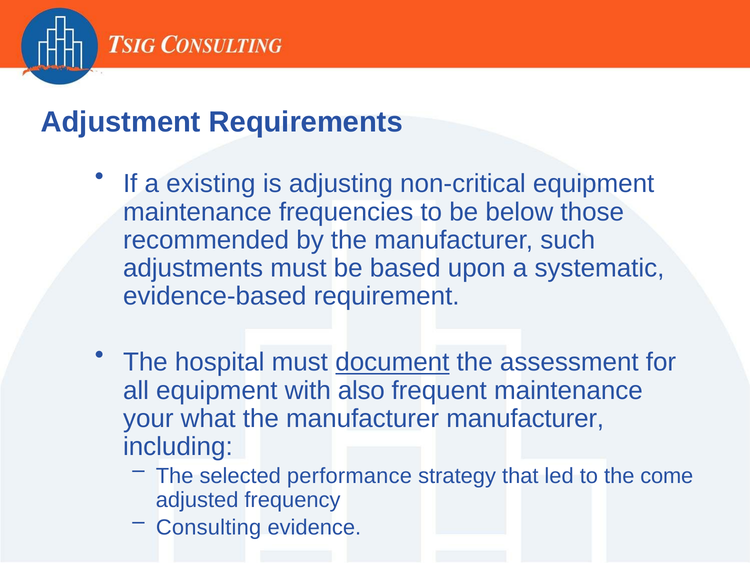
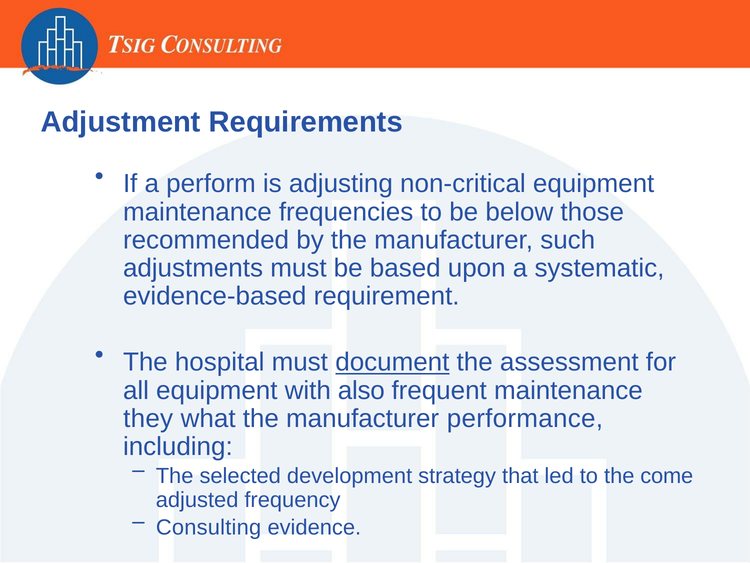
existing: existing -> perform
your: your -> they
manufacturer manufacturer: manufacturer -> performance
performance: performance -> development
